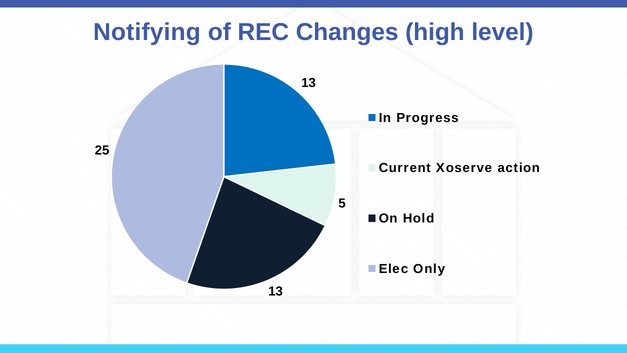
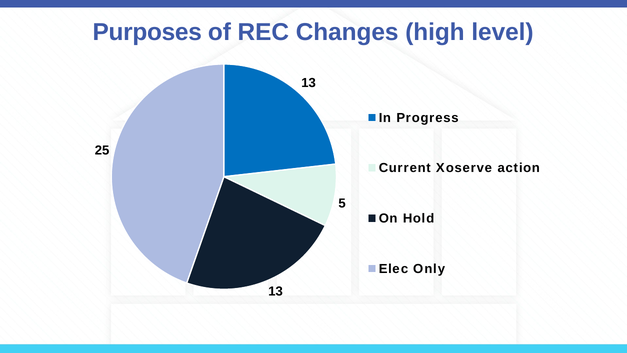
Notifying: Notifying -> Purposes
